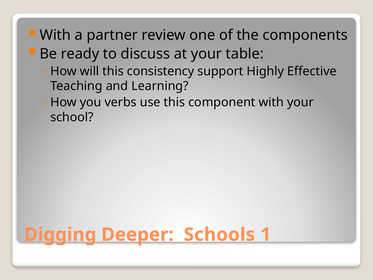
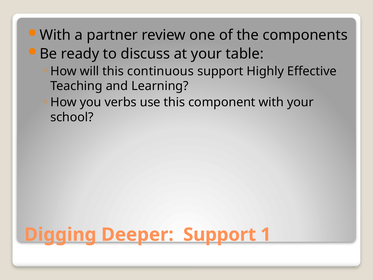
consistency: consistency -> continuous
Deeper Schools: Schools -> Support
